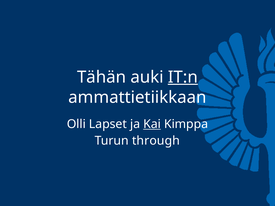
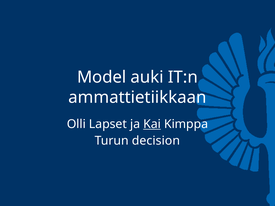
Tähän: Tähän -> Model
IT:n underline: present -> none
through: through -> decision
